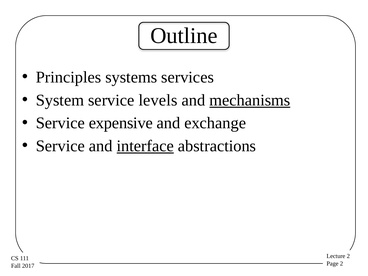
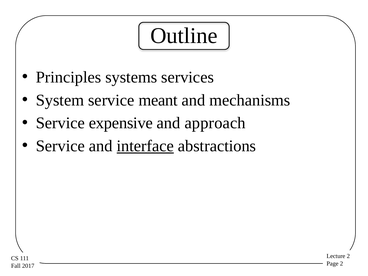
levels: levels -> meant
mechanisms underline: present -> none
exchange: exchange -> approach
